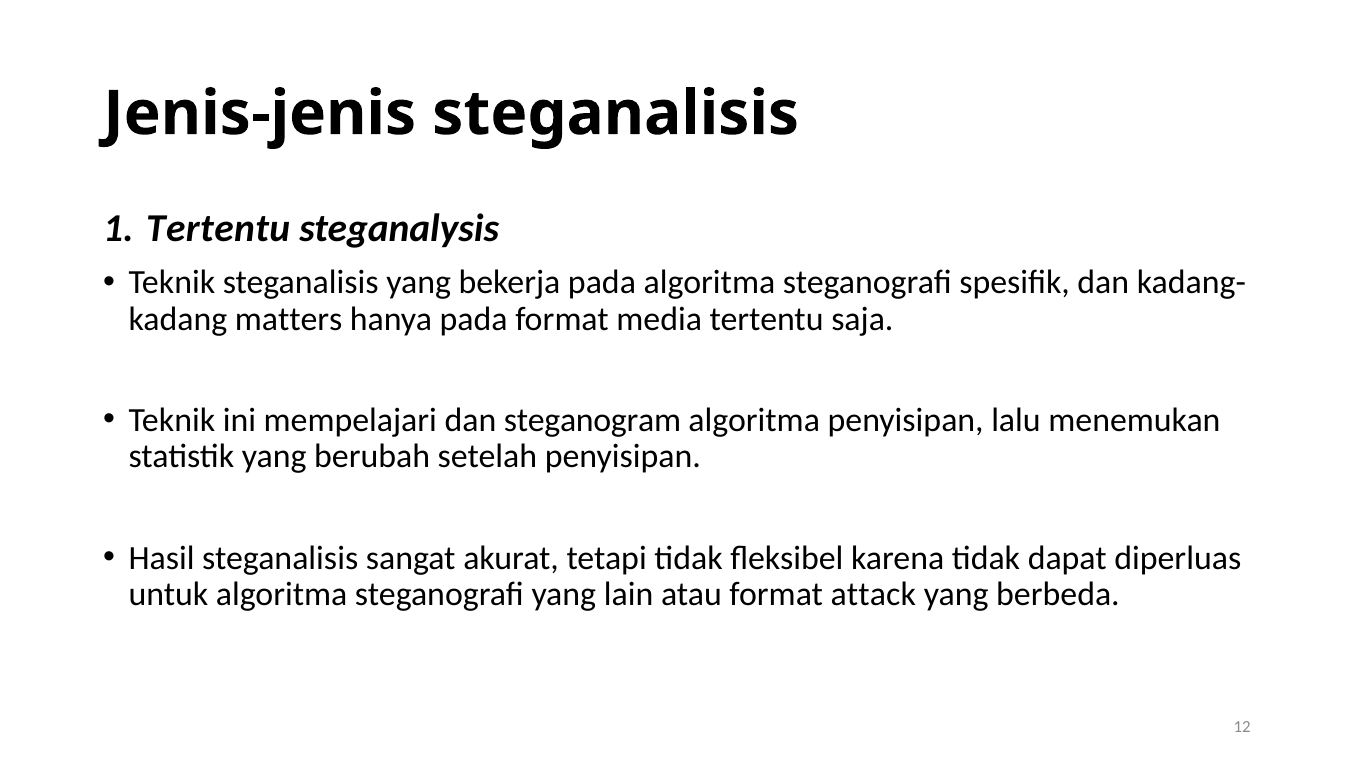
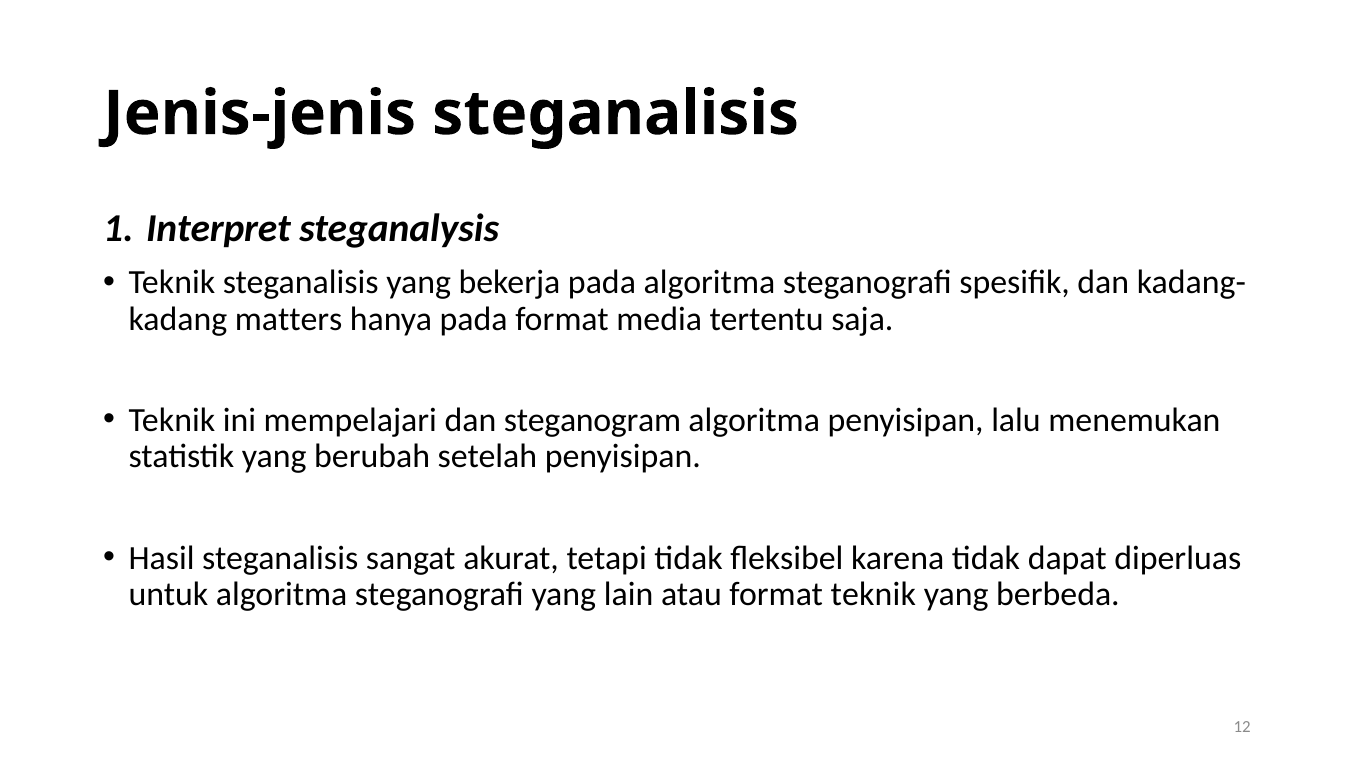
Tertentu at (218, 229): Tertentu -> Interpret
format attack: attack -> teknik
